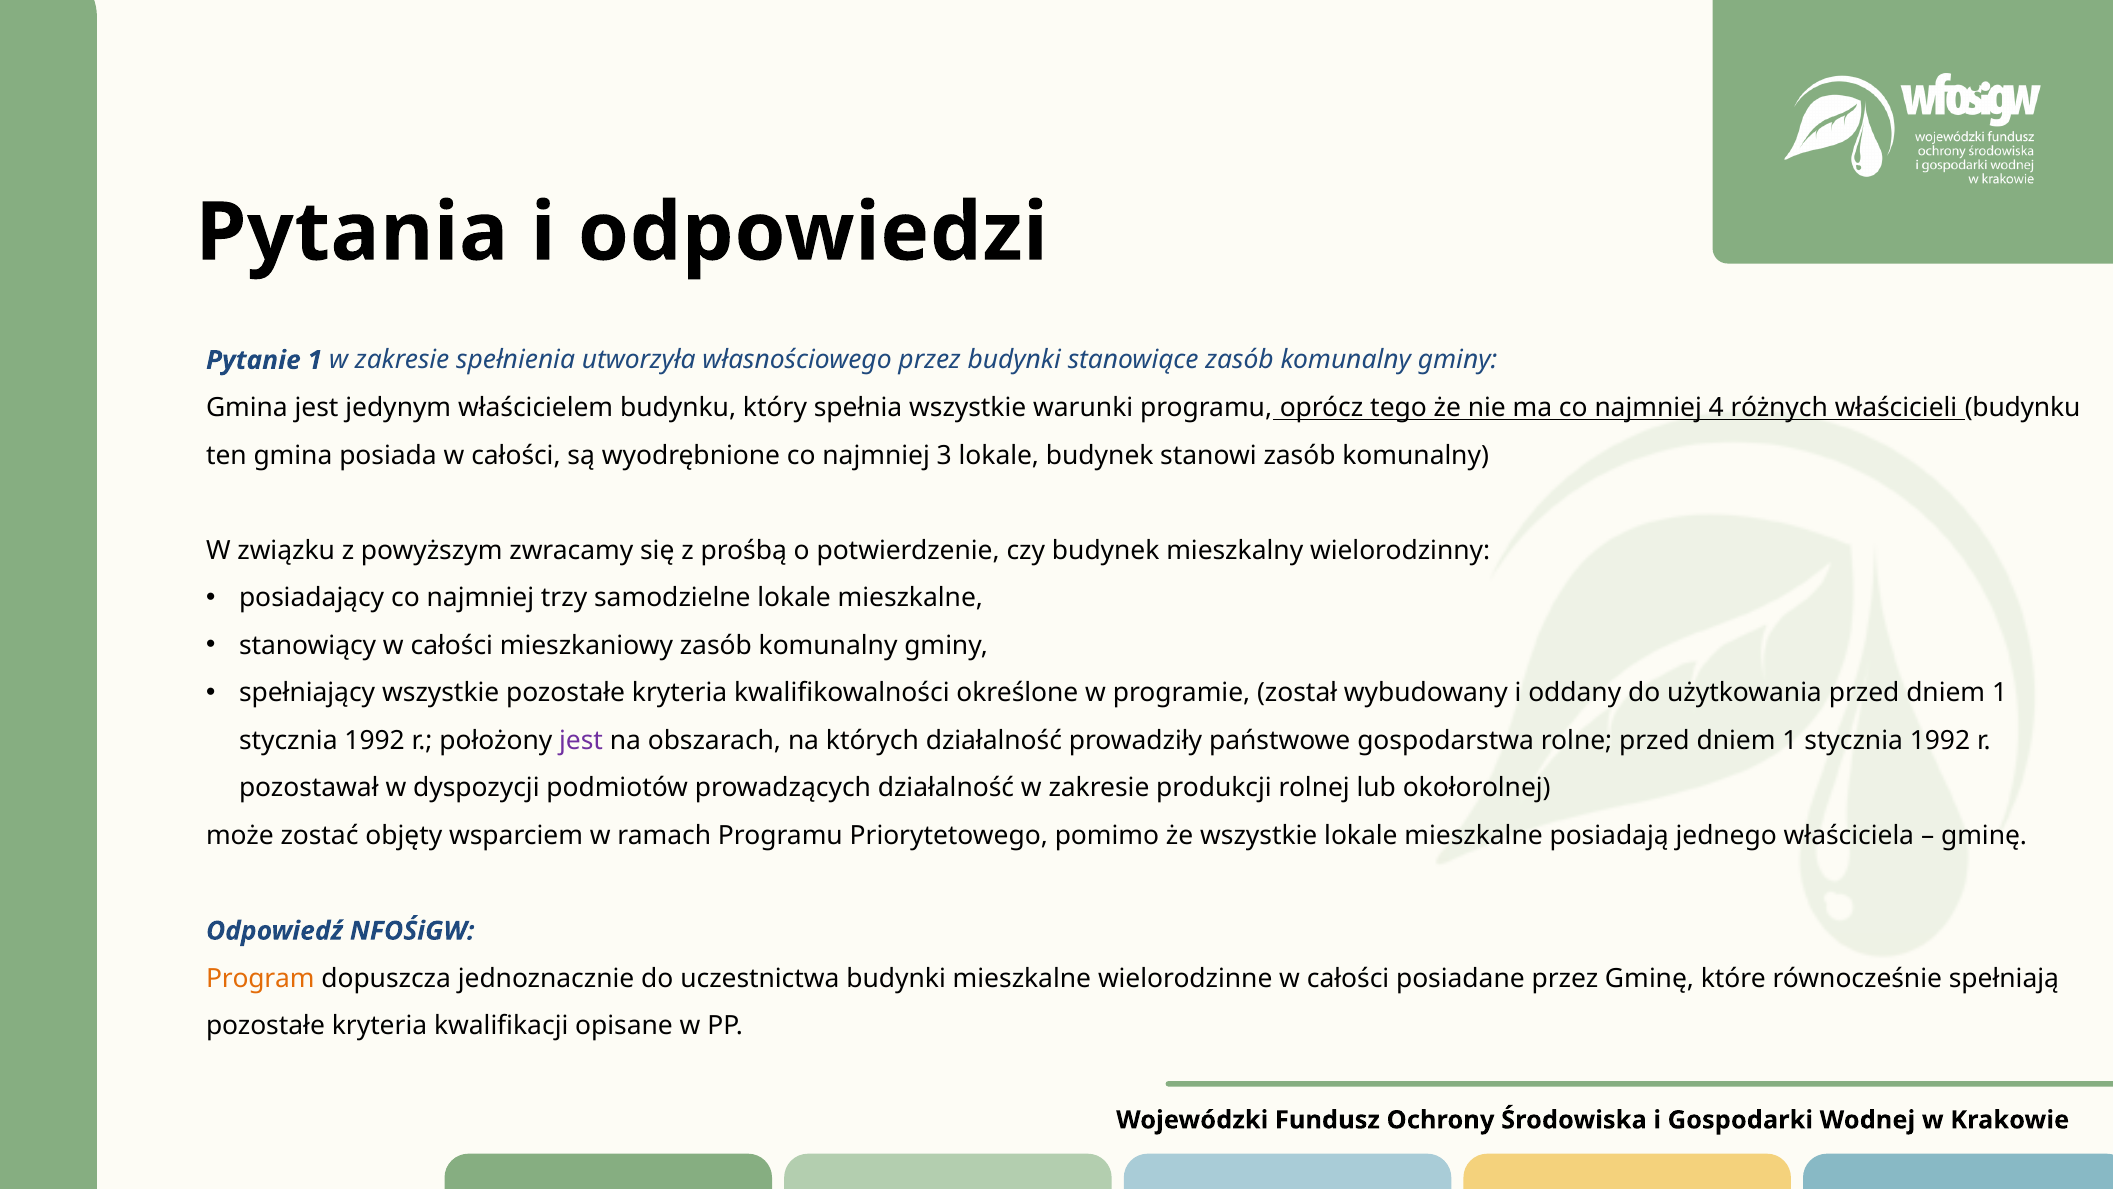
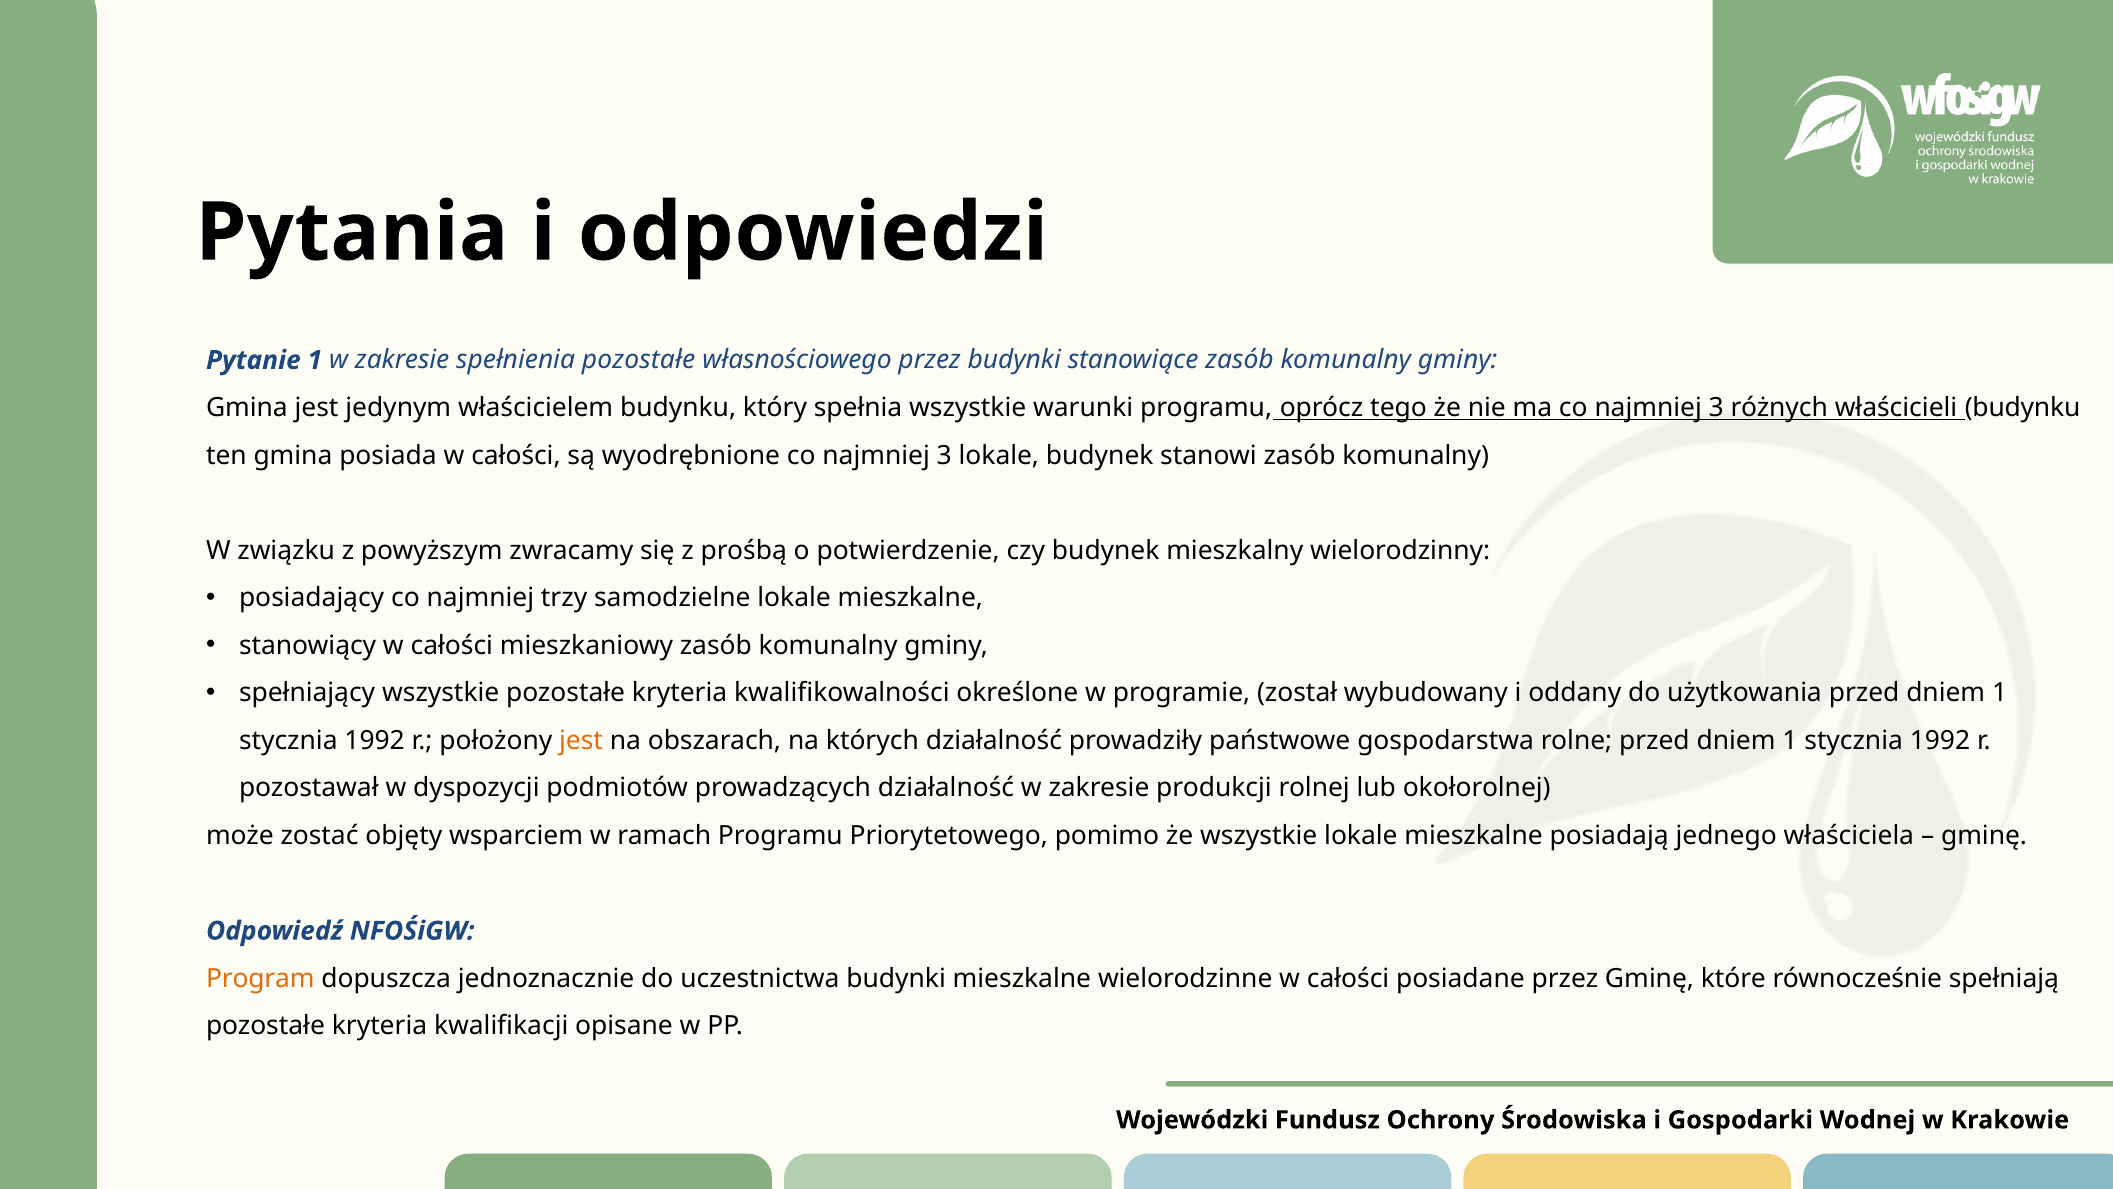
spełnienia utworzyła: utworzyła -> pozostałe
ma co najmniej 4: 4 -> 3
jest at (581, 740) colour: purple -> orange
